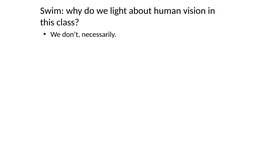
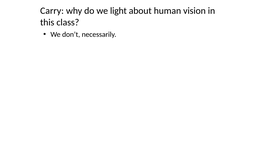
Swim: Swim -> Carry
